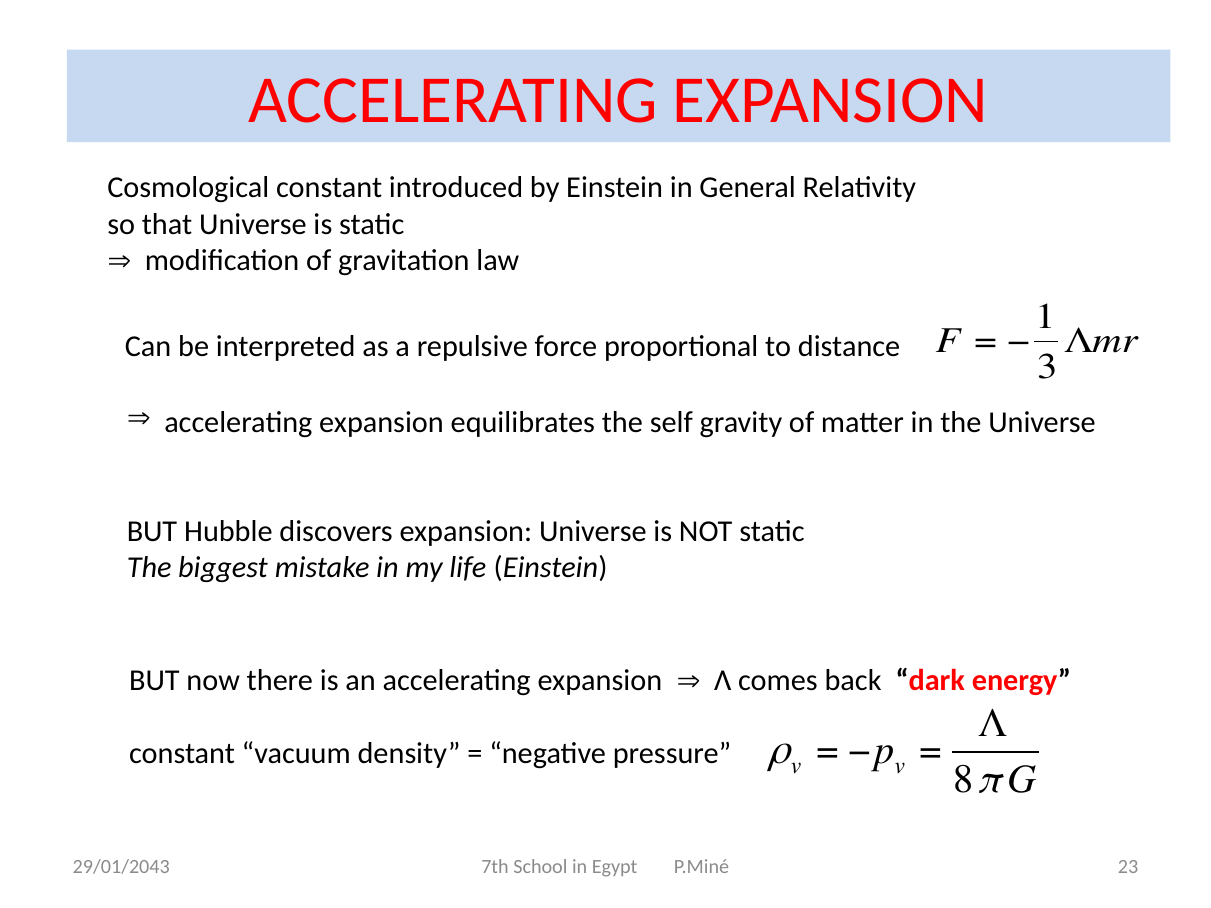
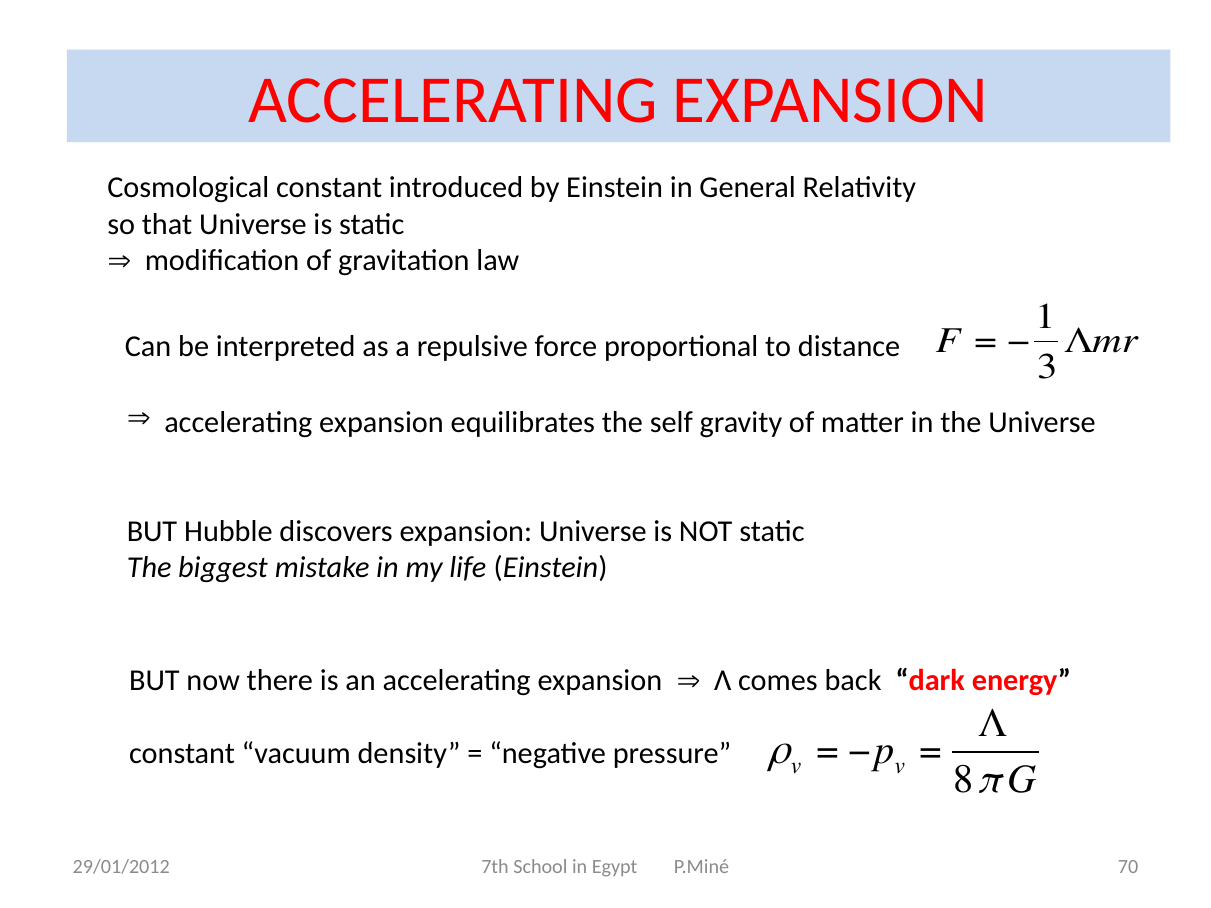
23: 23 -> 70
29/01/2043: 29/01/2043 -> 29/01/2012
